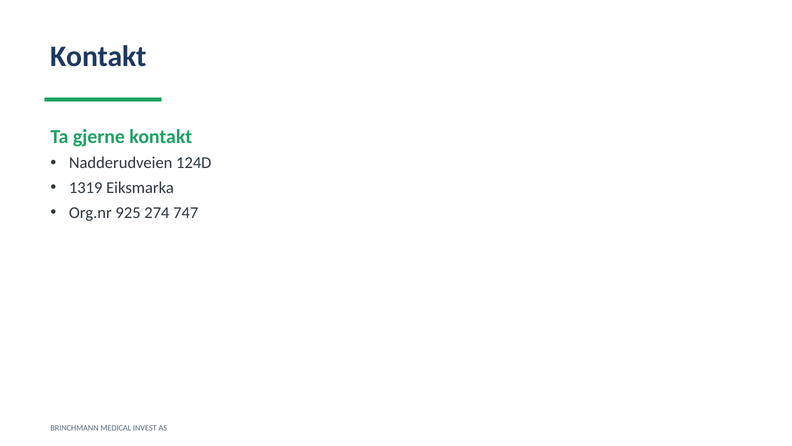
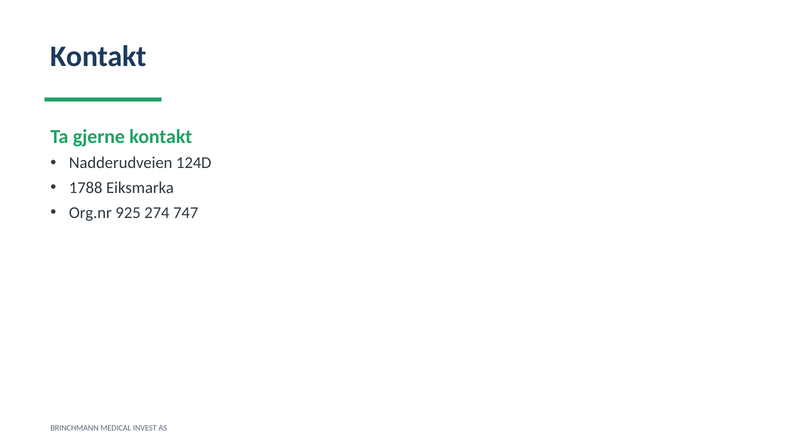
1319: 1319 -> 1788
